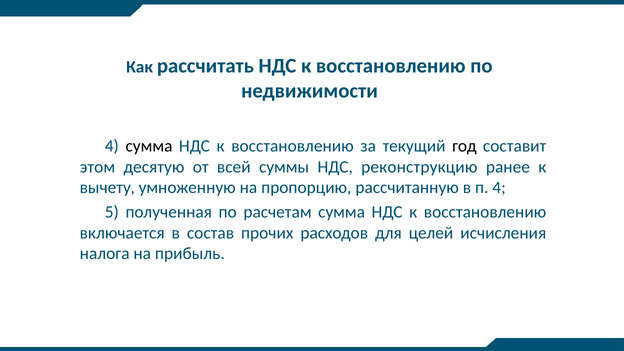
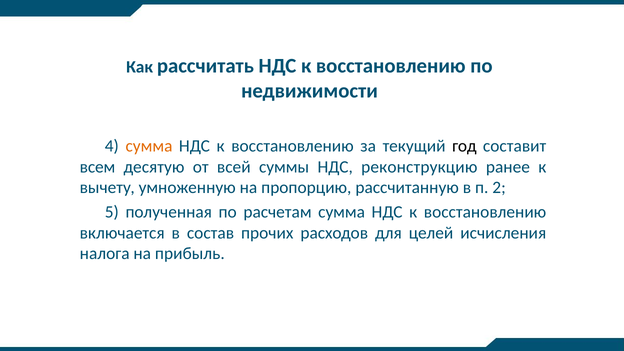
сумма at (149, 146) colour: black -> orange
этом: этом -> всем
п 4: 4 -> 2
